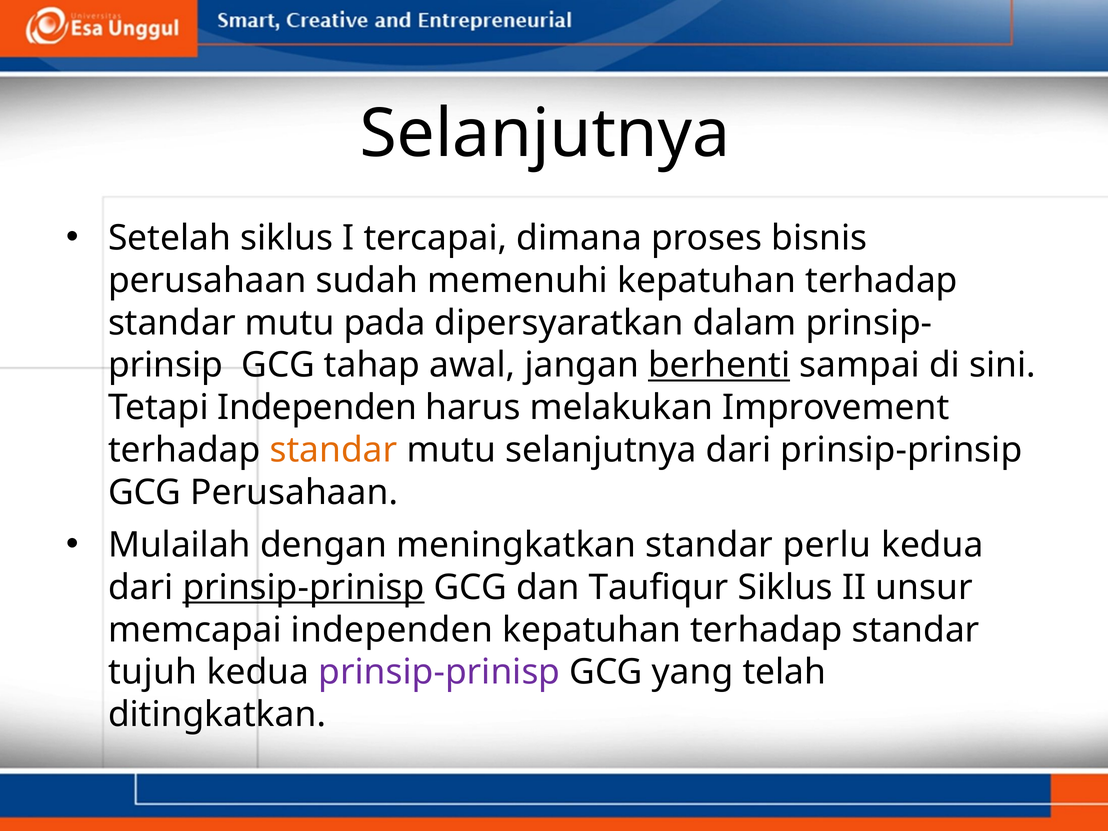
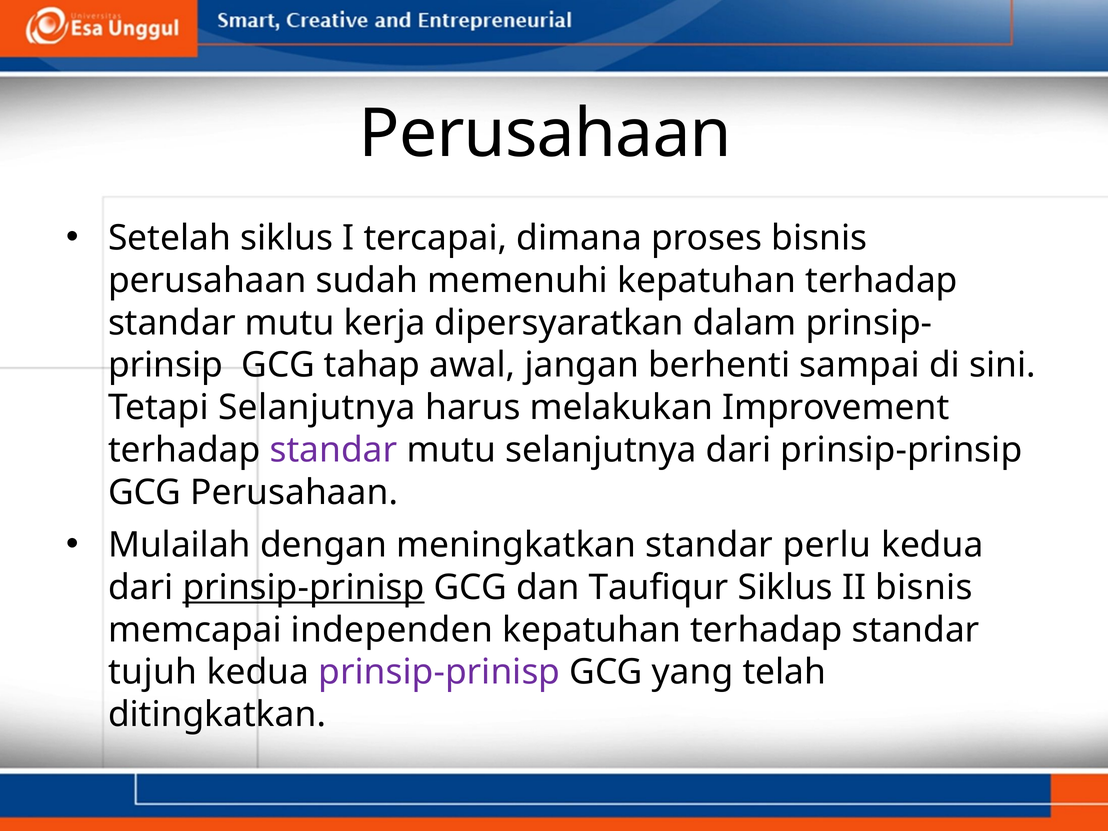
Selanjutnya at (545, 134): Selanjutnya -> Perusahaan
pada: pada -> kerja
berhenti underline: present -> none
Tetapi Independen: Independen -> Selanjutnya
standar at (334, 450) colour: orange -> purple
II unsur: unsur -> bisnis
